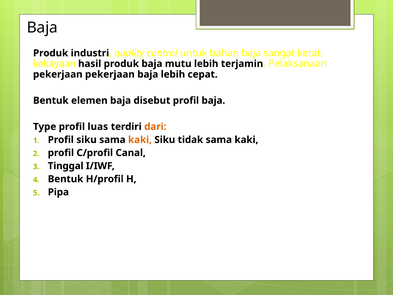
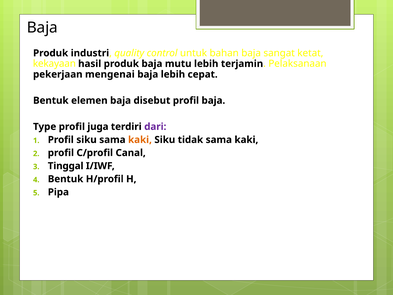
pekerjaan pekerjaan: pekerjaan -> mengenai
luas: luas -> juga
dari colour: orange -> purple
